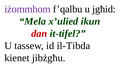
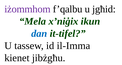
x’ulied: x’ulied -> x’niġix
dan colour: red -> blue
il-Tibda: il-Tibda -> il-Imma
